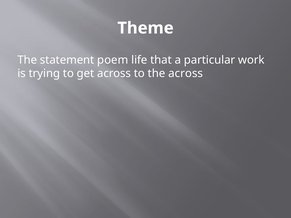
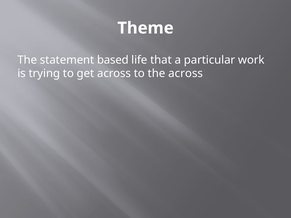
poem: poem -> based
